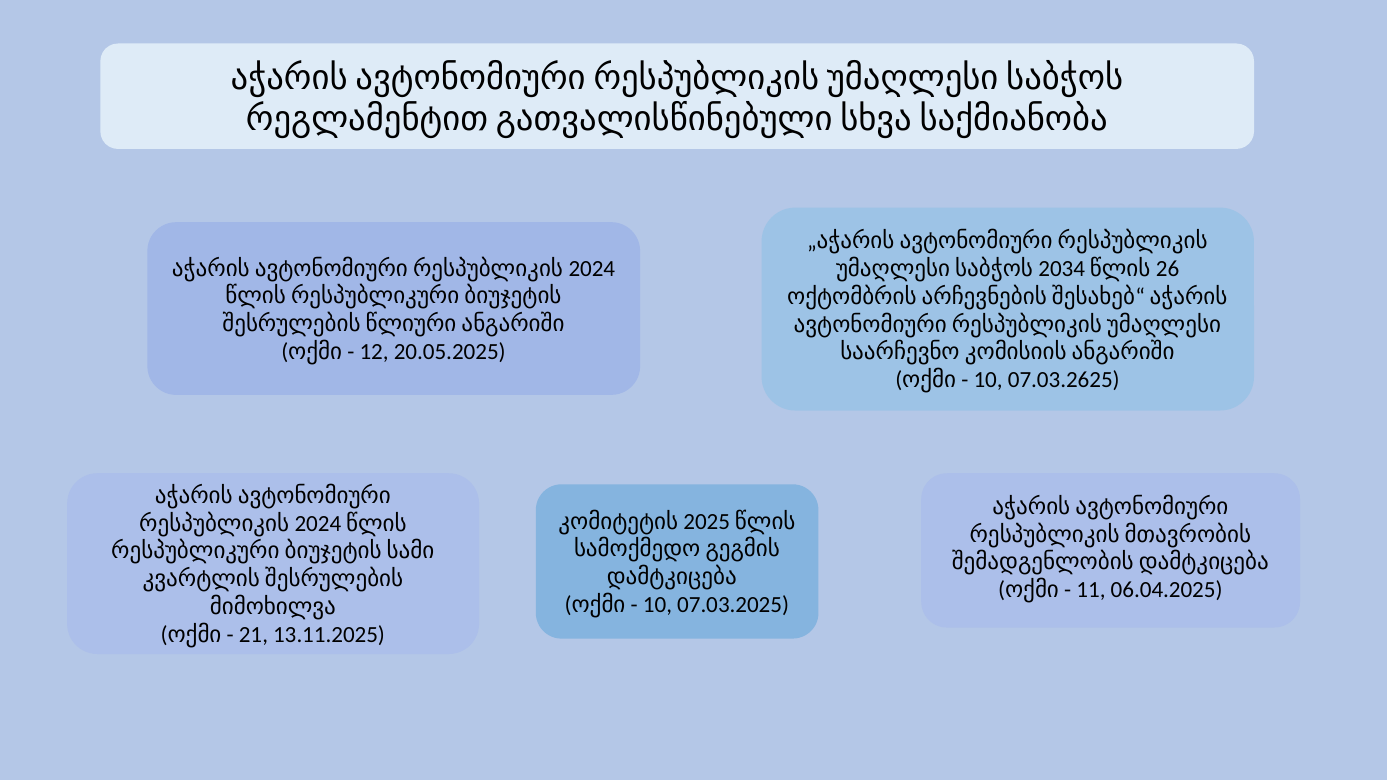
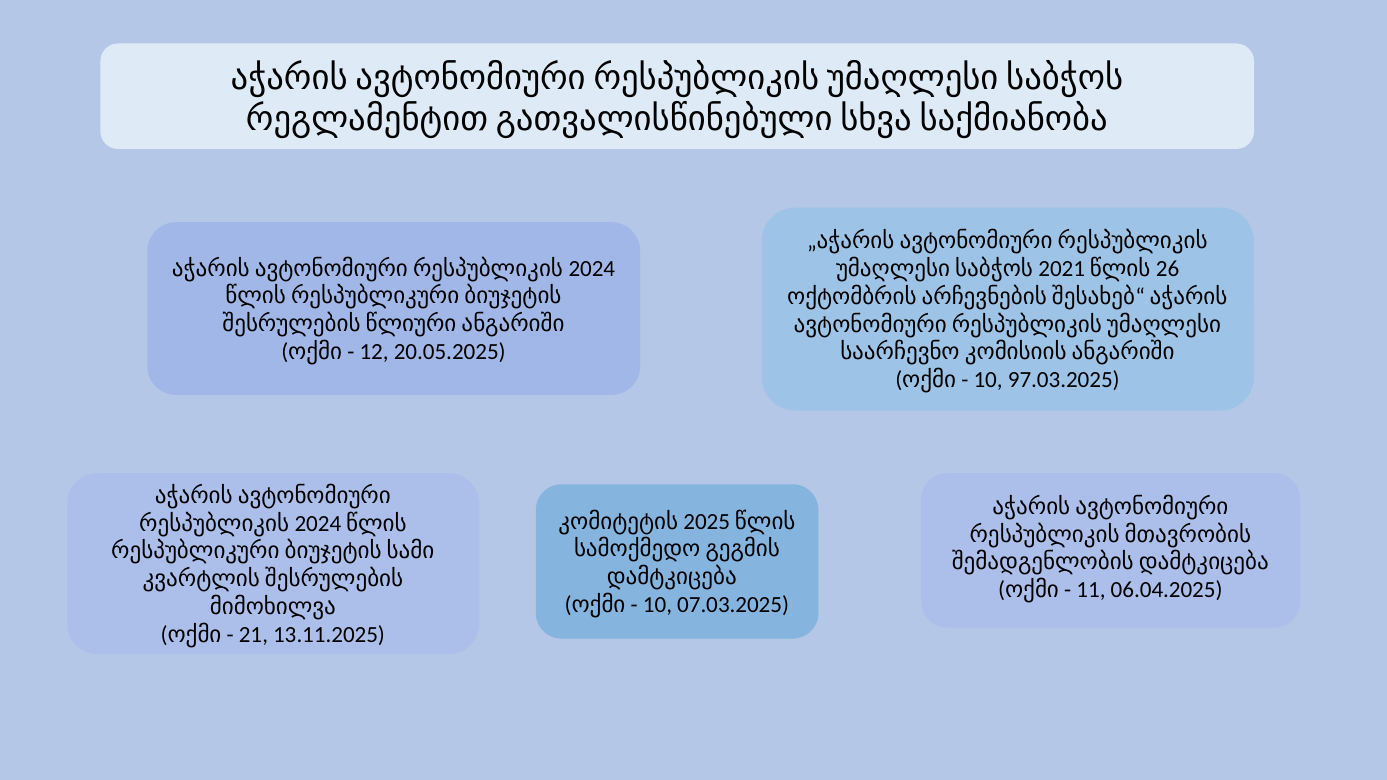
2034: 2034 -> 2021
07.03.2625: 07.03.2625 -> 97.03.2025
